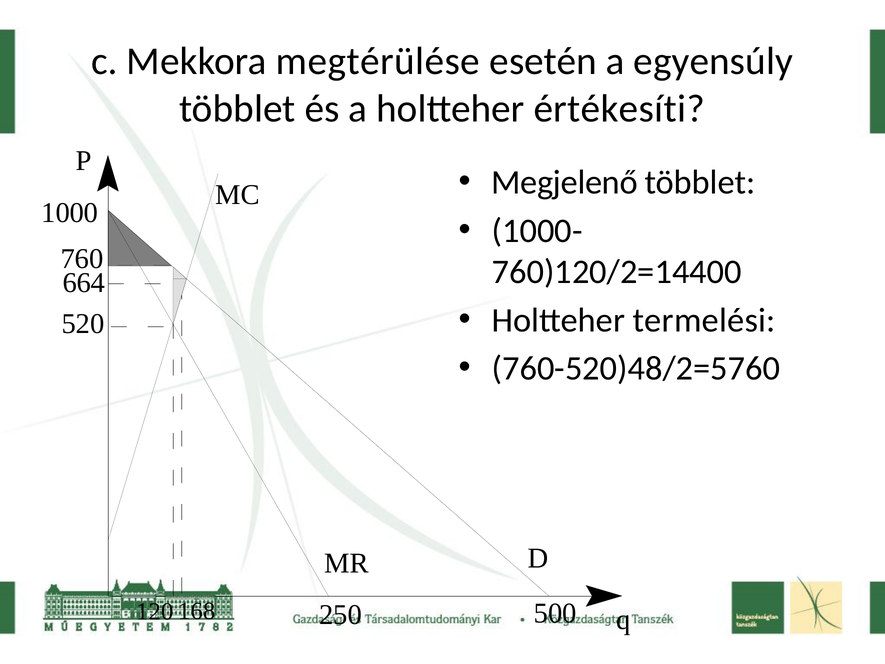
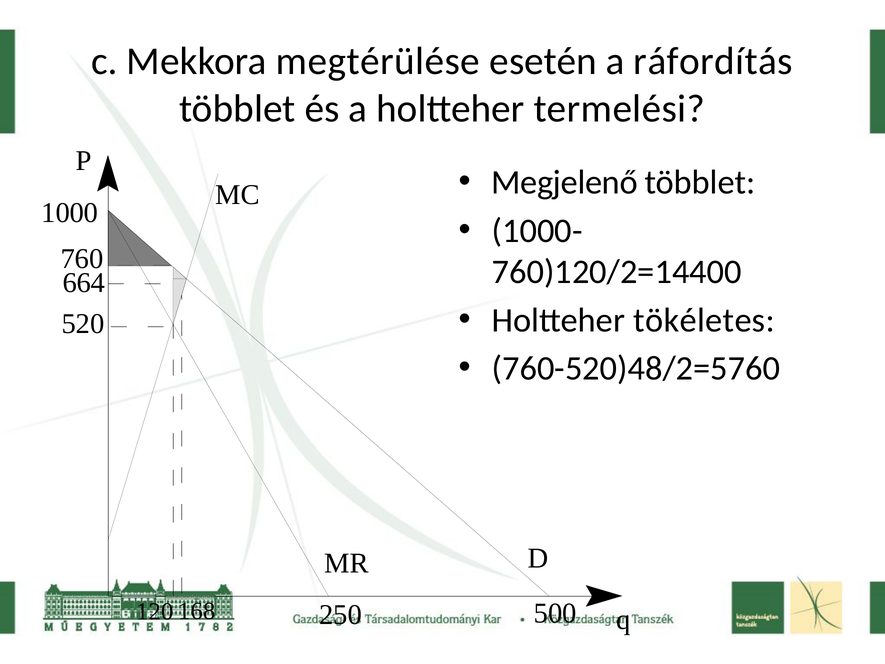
egyensúly: egyensúly -> ráfordítás
értékesíti: értékesíti -> termelési
termelési: termelési -> tökéletes
